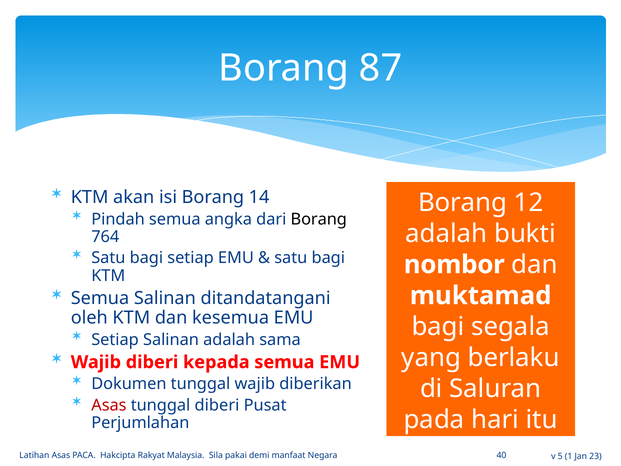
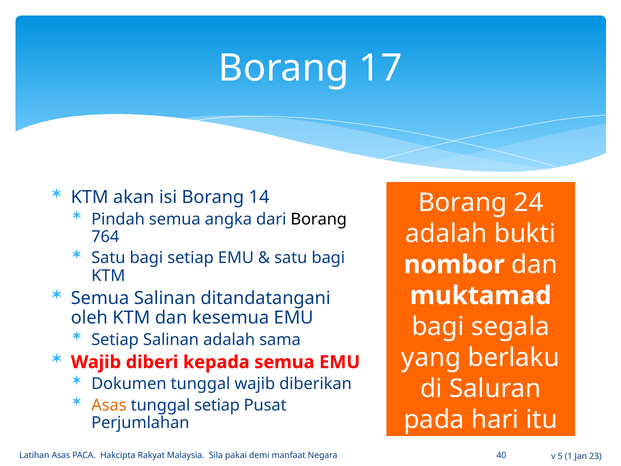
87: 87 -> 17
12: 12 -> 24
Asas at (109, 405) colour: red -> orange
tunggal diberi: diberi -> setiap
